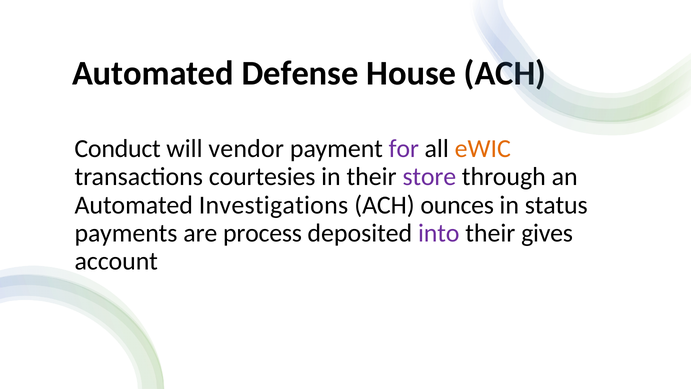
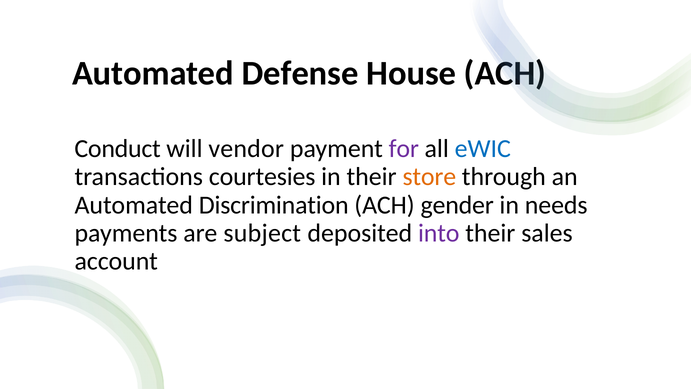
eWIC colour: orange -> blue
store colour: purple -> orange
Investigations: Investigations -> Discrimination
ounces: ounces -> gender
status: status -> needs
process: process -> subject
gives: gives -> sales
